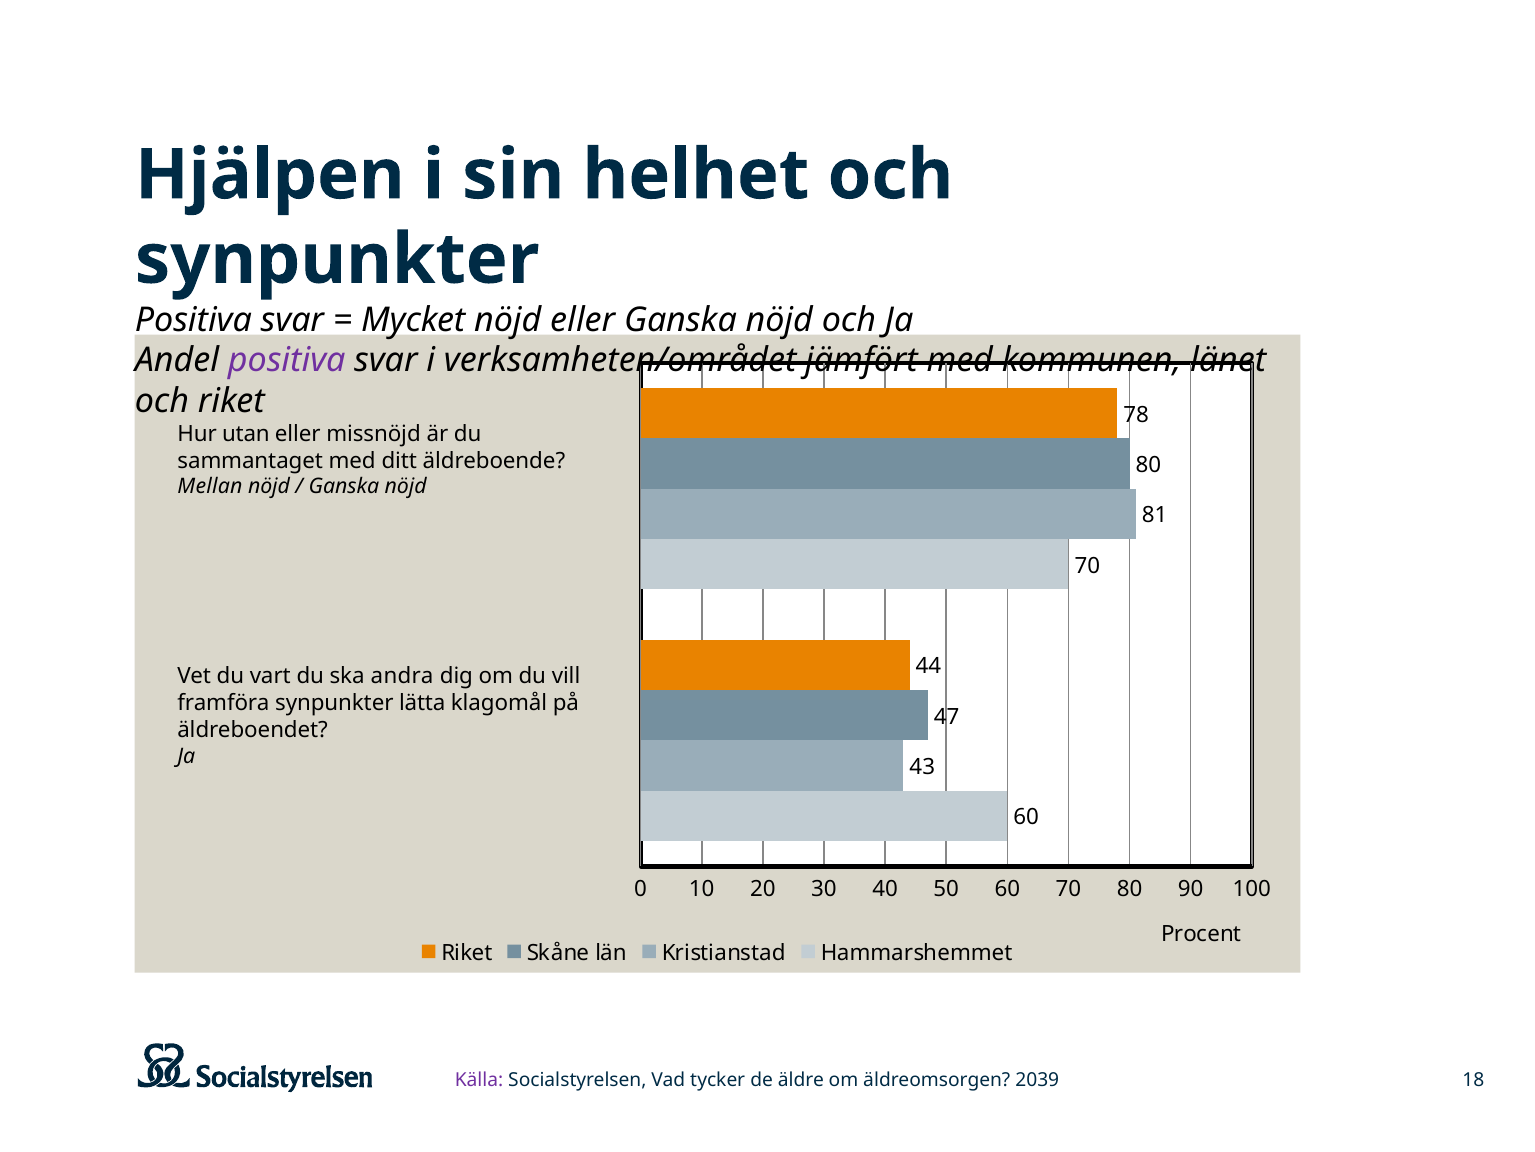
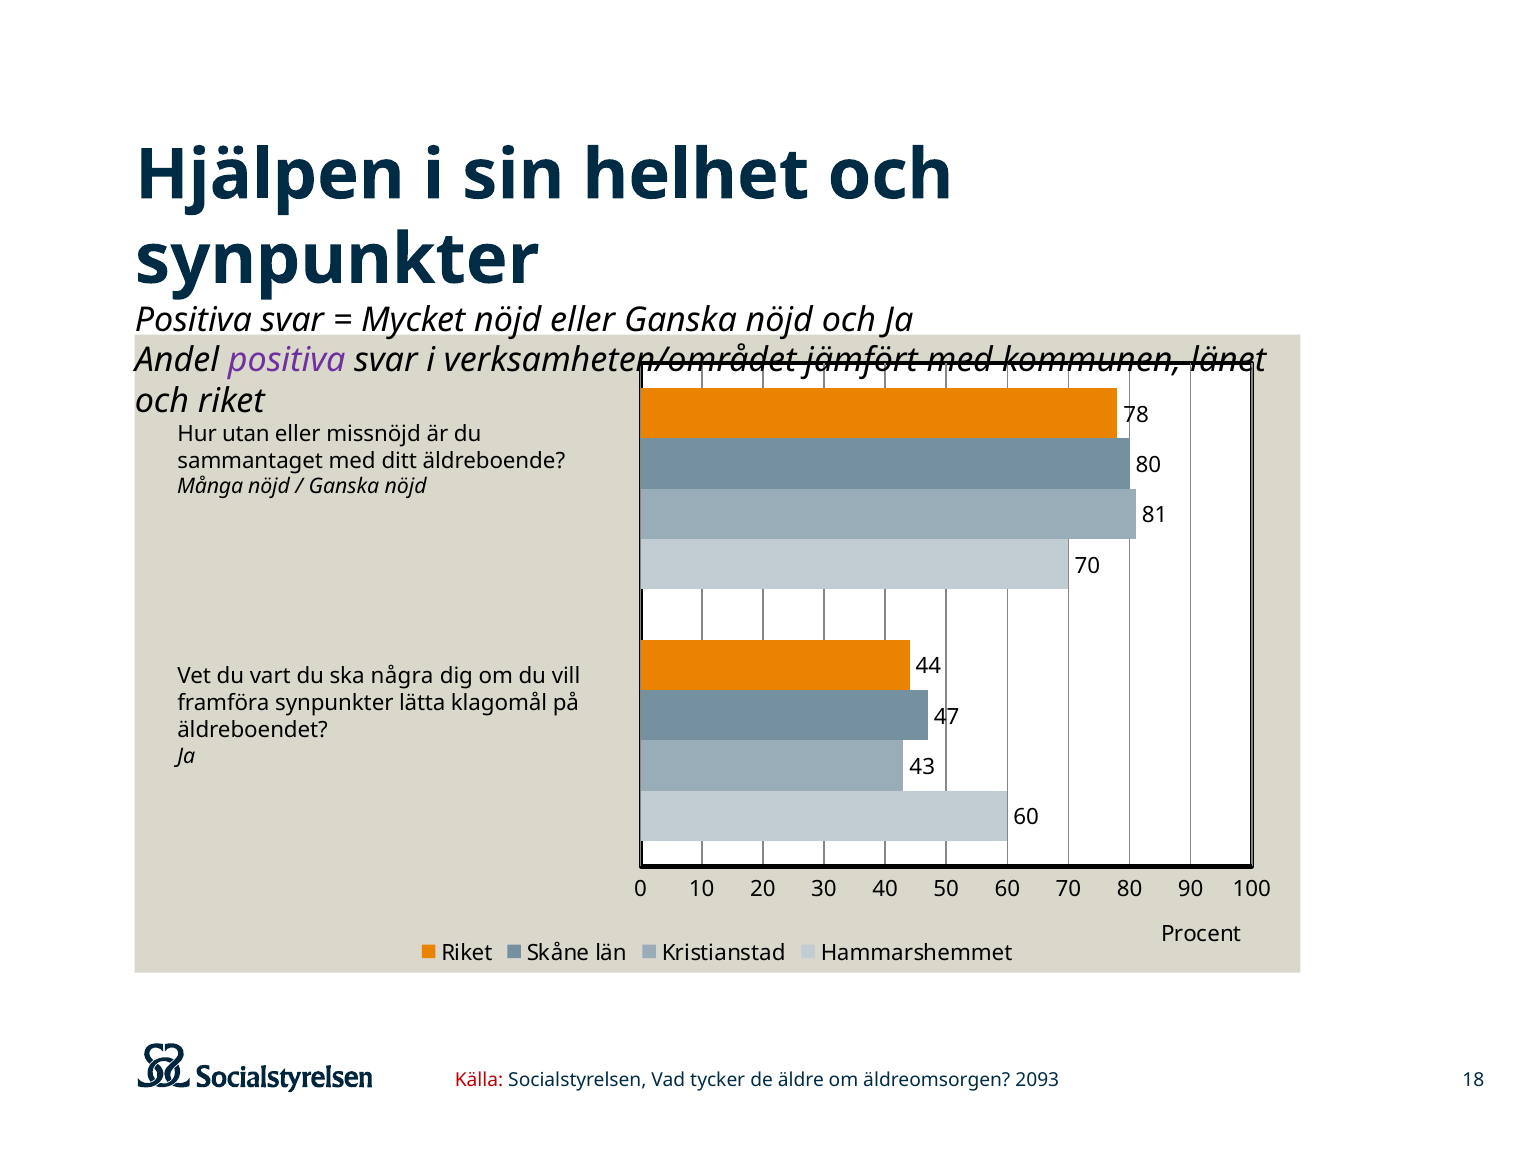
Mellan: Mellan -> Många
andra: andra -> några
Källa colour: purple -> red
2039: 2039 -> 2093
